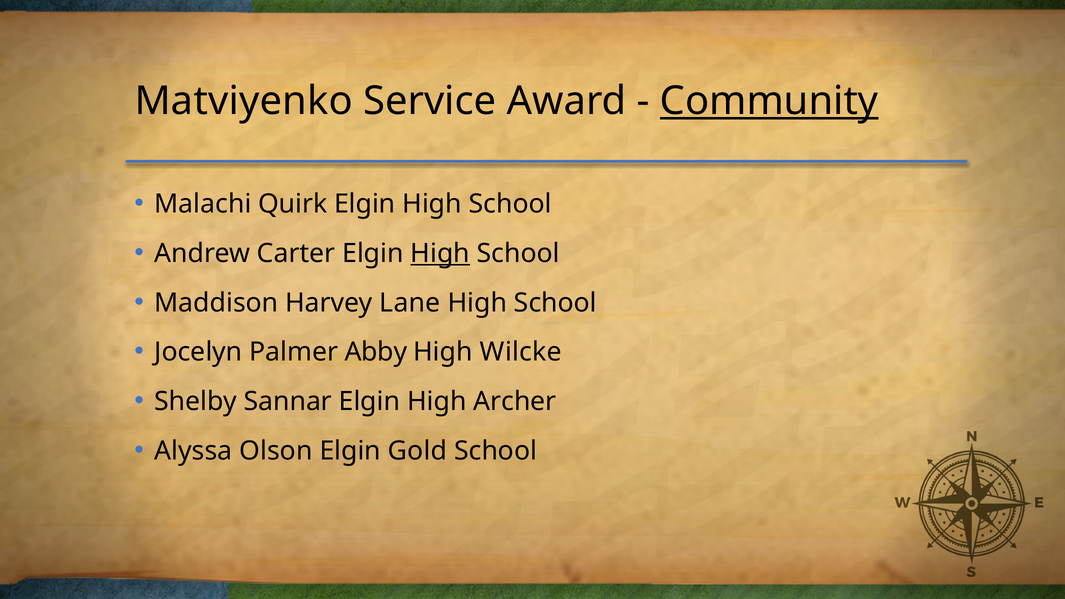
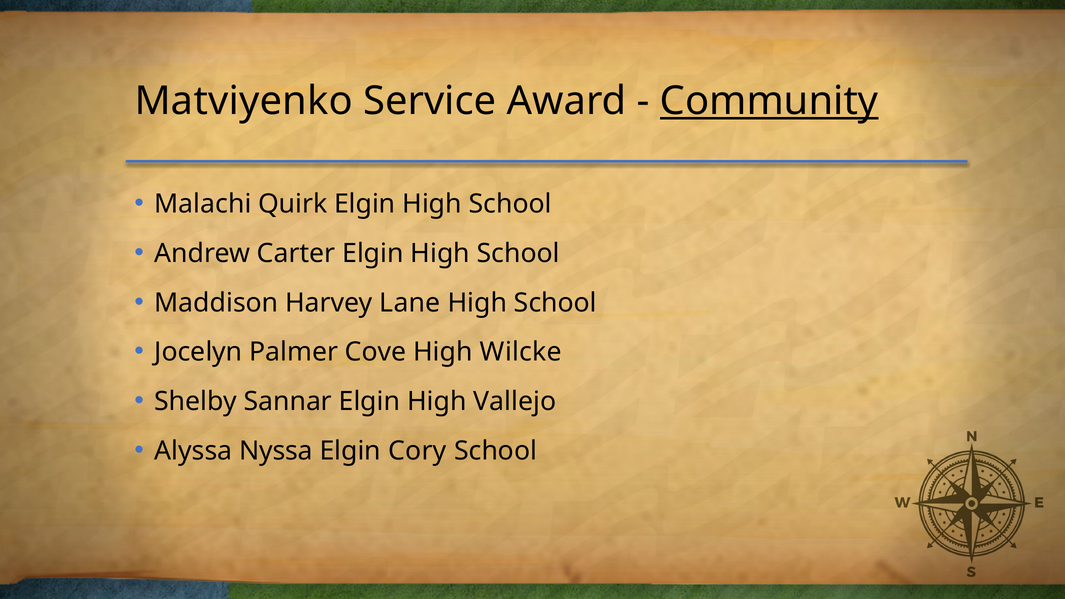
High at (440, 253) underline: present -> none
Abby: Abby -> Cove
Archer: Archer -> Vallejo
Olson: Olson -> Nyssa
Gold: Gold -> Cory
